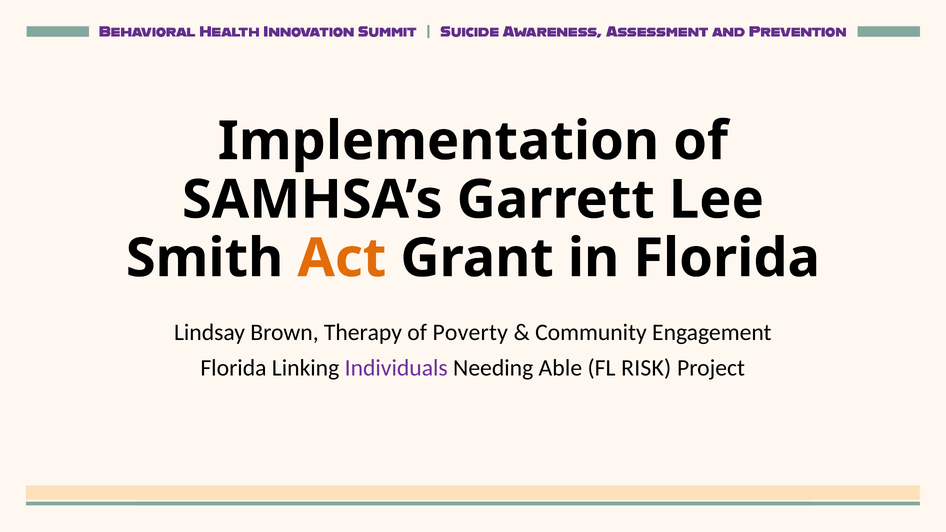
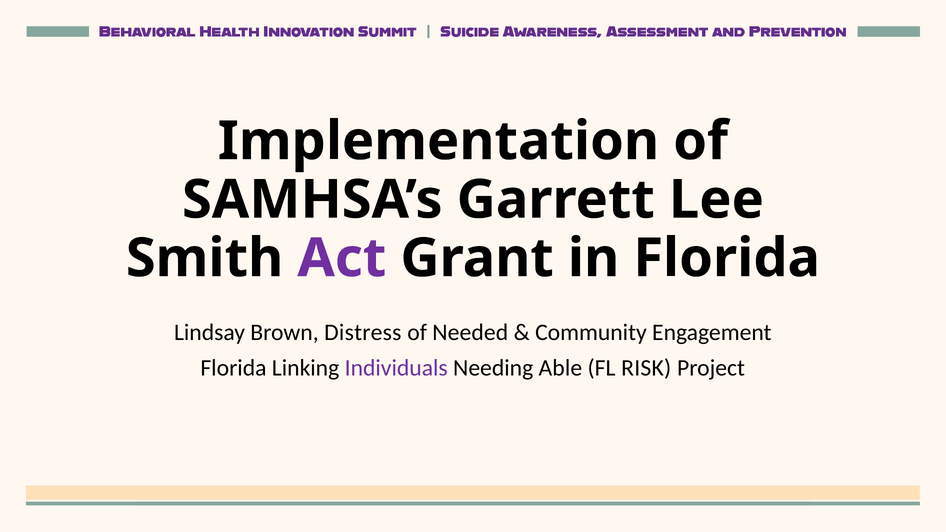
Act colour: orange -> purple
Therapy: Therapy -> Distress
Poverty: Poverty -> Needed
